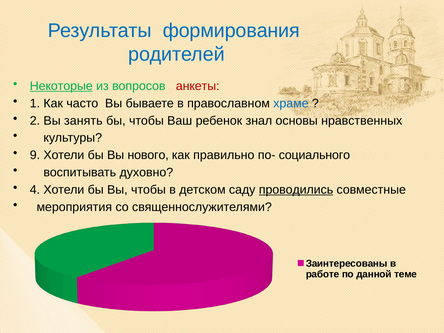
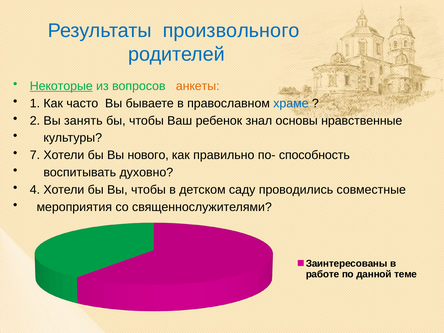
формирования: формирования -> произвольного
анкеты colour: red -> orange
нравственных: нравственных -> нравственные
9: 9 -> 7
социального: социального -> способность
проводились underline: present -> none
